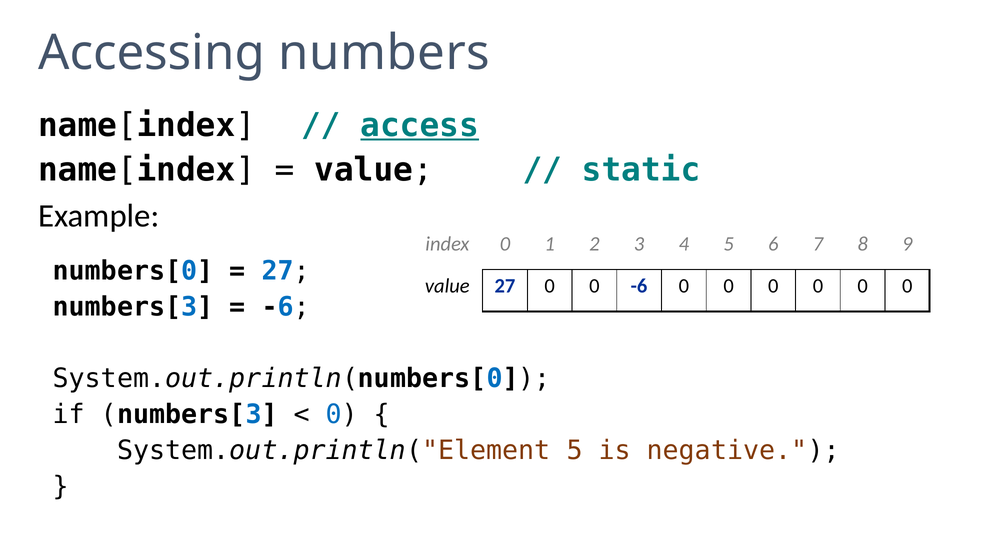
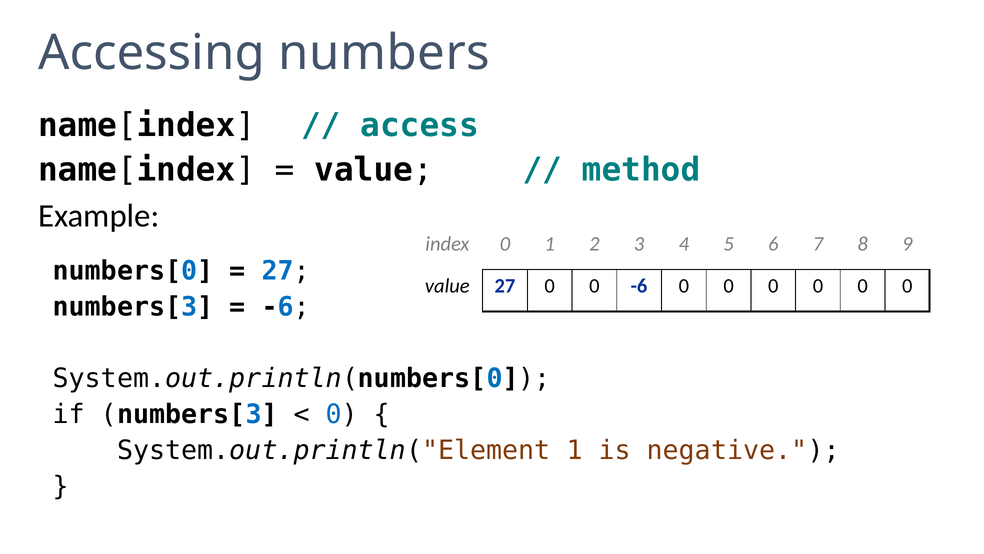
access underline: present -> none
static: static -> method
System.out.println("Element 5: 5 -> 1
